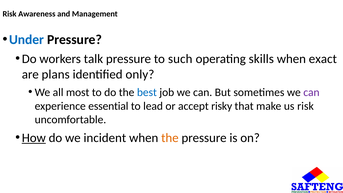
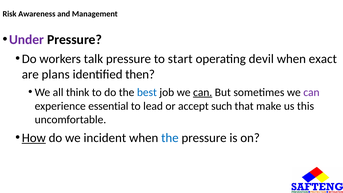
Under colour: blue -> purple
such: such -> start
skills: skills -> devil
only: only -> then
most: most -> think
can at (203, 92) underline: none -> present
risky: risky -> such
us risk: risk -> this
the at (170, 138) colour: orange -> blue
